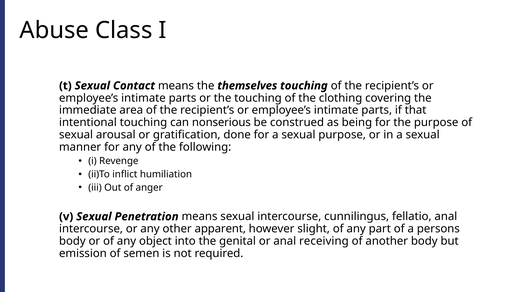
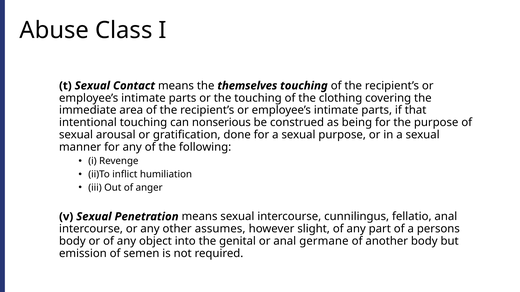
apparent: apparent -> assumes
receiving: receiving -> germane
